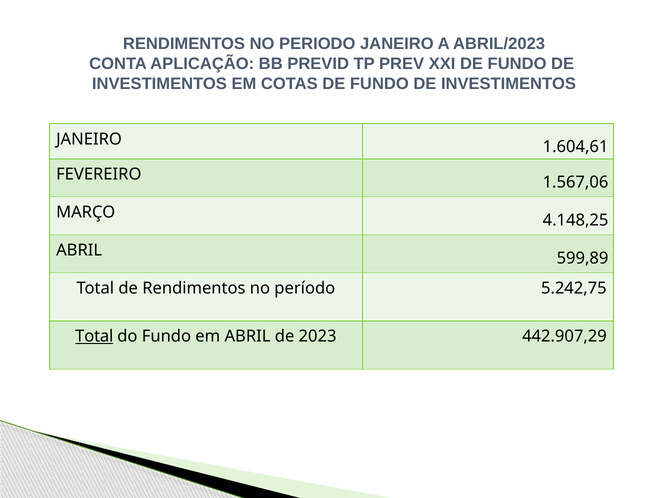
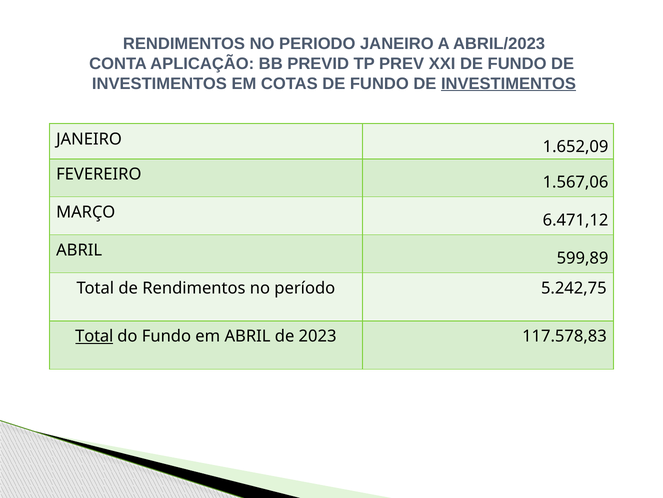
INVESTIMENTOS at (509, 83) underline: none -> present
1.604,61: 1.604,61 -> 1.652,09
4.148,25: 4.148,25 -> 6.471,12
442.907,29: 442.907,29 -> 117.578,83
